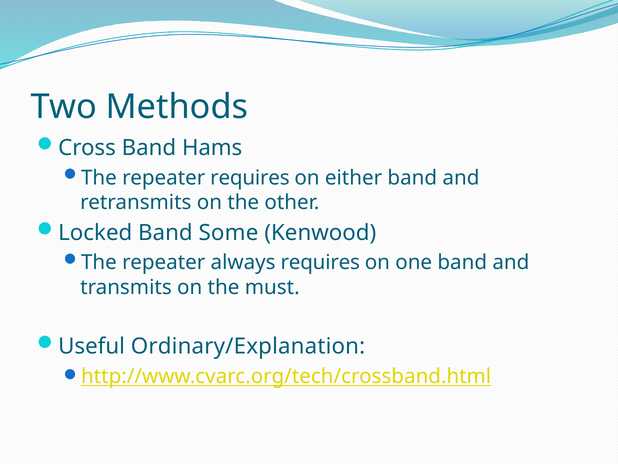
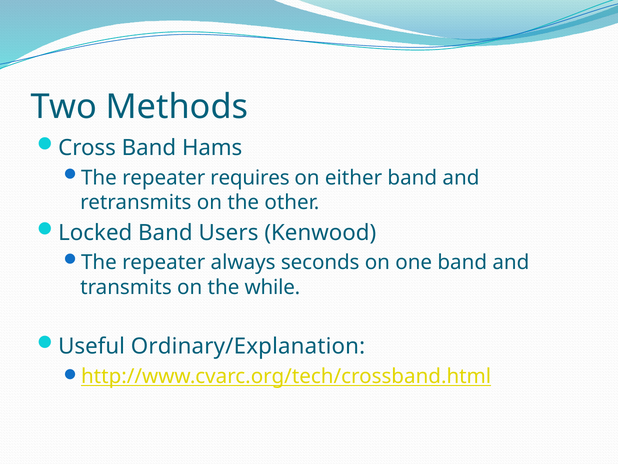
Some: Some -> Users
always requires: requires -> seconds
must: must -> while
